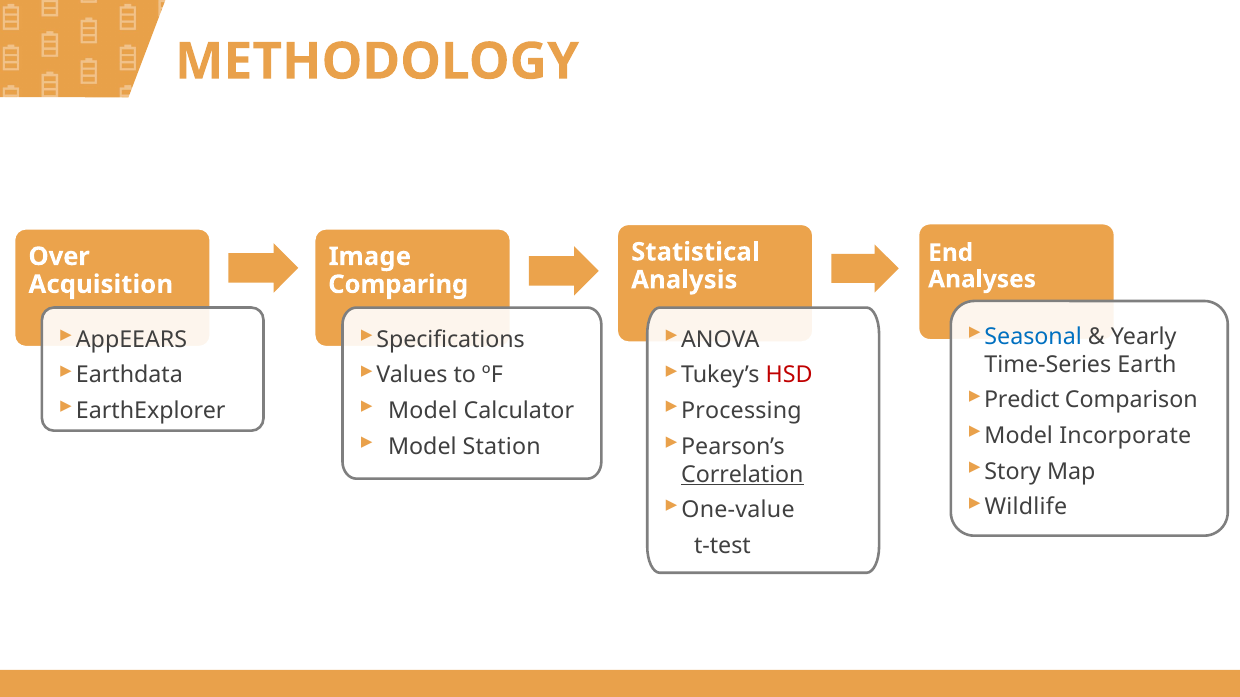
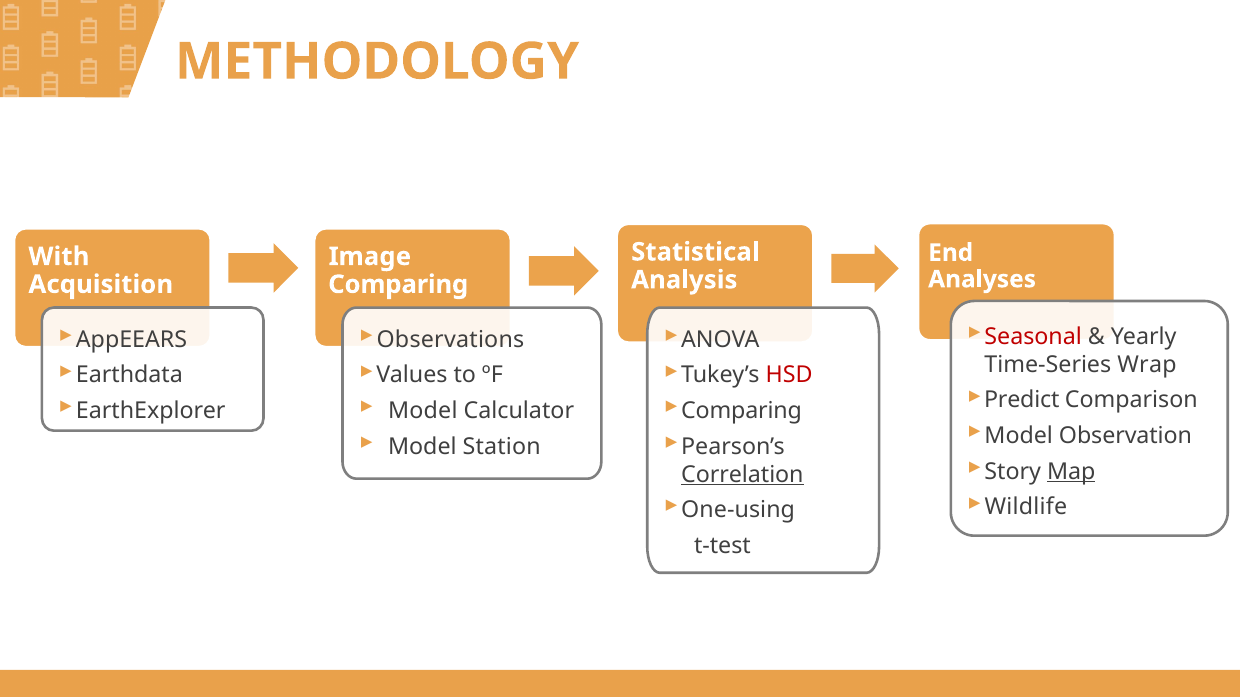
Over: Over -> With
Seasonal colour: blue -> red
Specifications: Specifications -> Observations
Earth: Earth -> Wrap
Processing at (741, 411): Processing -> Comparing
Incorporate: Incorporate -> Observation
Map underline: none -> present
One-value: One-value -> One-using
